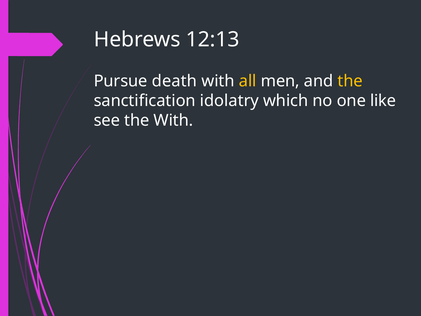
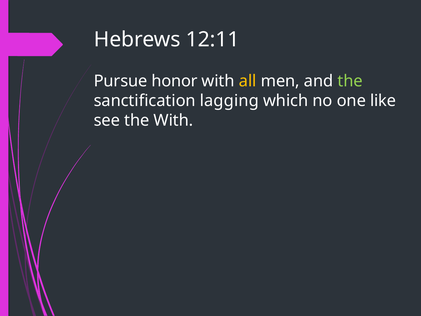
12:13: 12:13 -> 12:11
death: death -> honor
the at (350, 81) colour: yellow -> light green
idolatry: idolatry -> lagging
